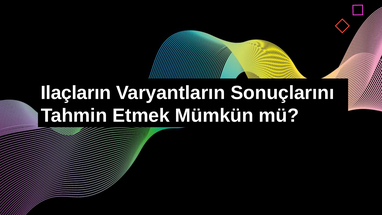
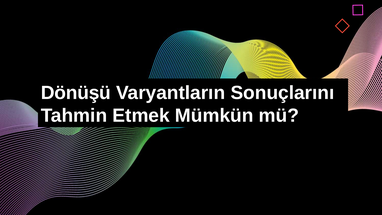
Ilaçların: Ilaçların -> Dönüşü
